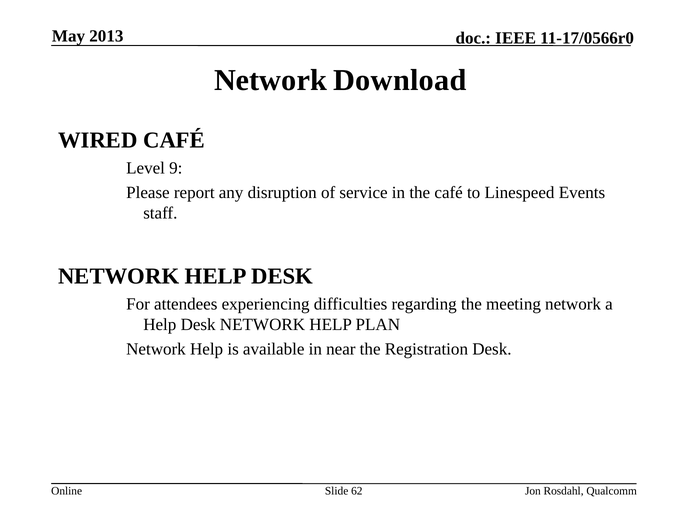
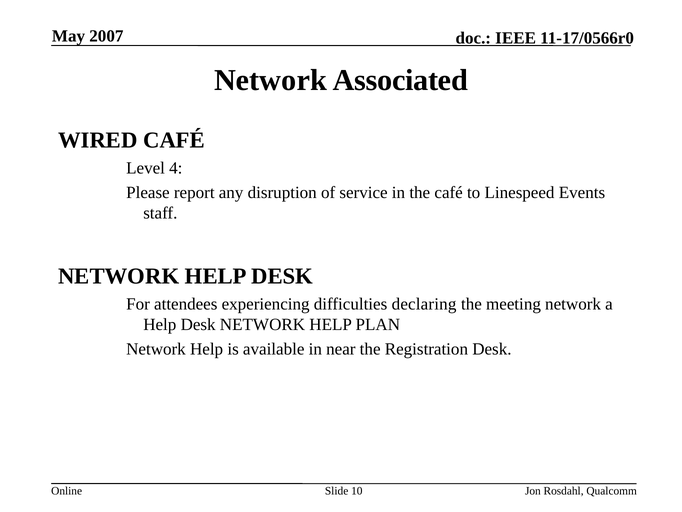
2013: 2013 -> 2007
Download: Download -> Associated
9: 9 -> 4
regarding: regarding -> declaring
62: 62 -> 10
